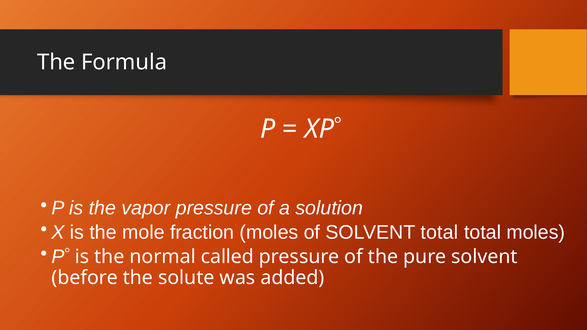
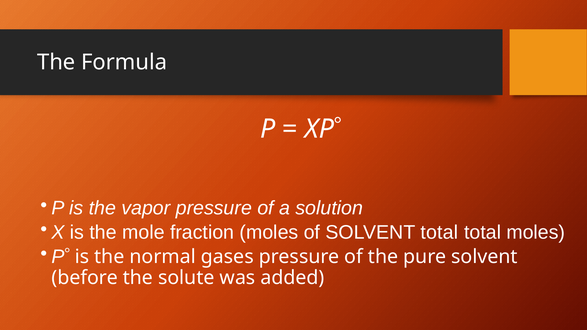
called: called -> gases
